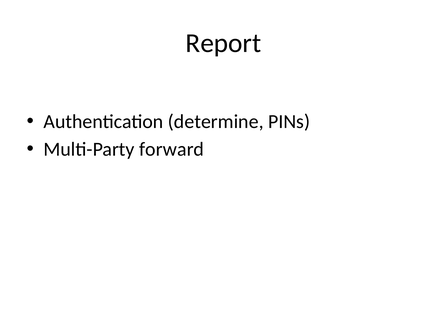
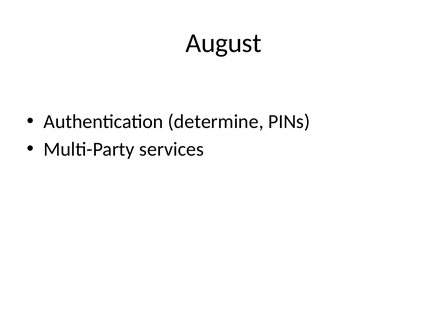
Report: Report -> August
forward: forward -> services
